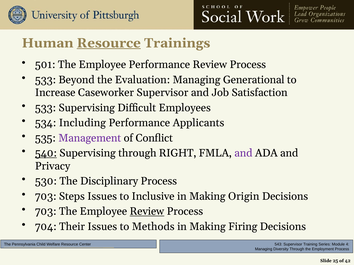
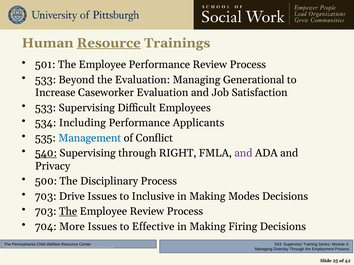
Caseworker Supervisor: Supervisor -> Evaluation
Management colour: purple -> blue
530: 530 -> 500
Steps: Steps -> Drive
Origin: Origin -> Modes
The at (68, 212) underline: none -> present
Review at (147, 212) underline: present -> none
Their: Their -> More
Methods: Methods -> Effective
